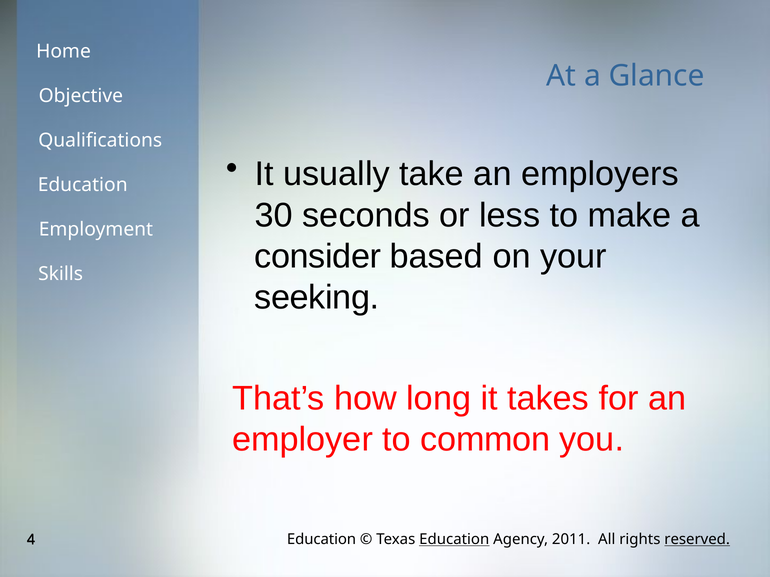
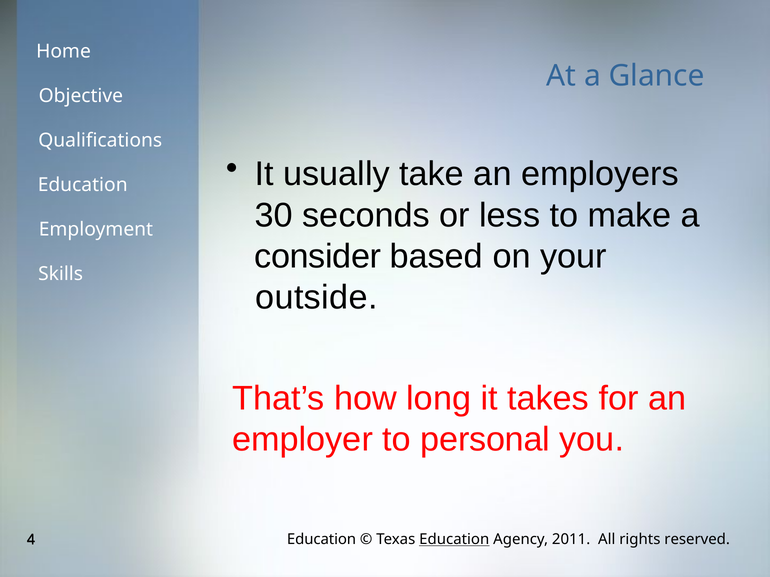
seeking: seeking -> outside
common: common -> personal
reserved underline: present -> none
